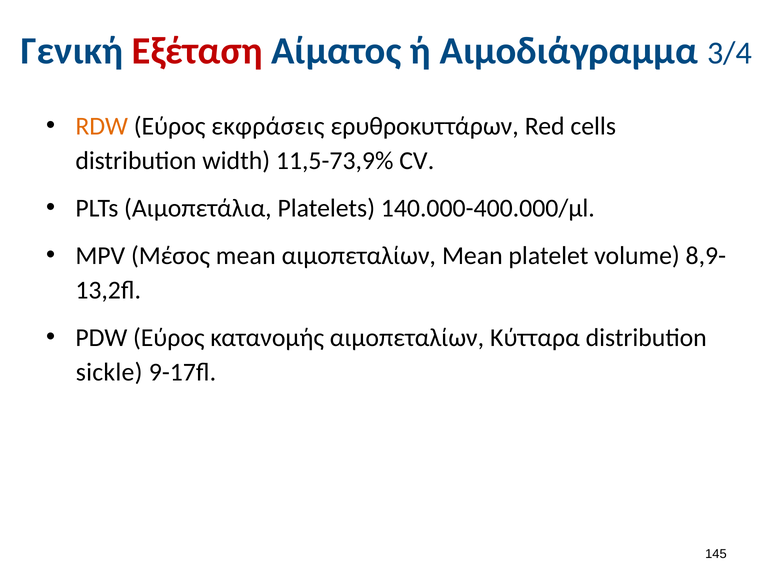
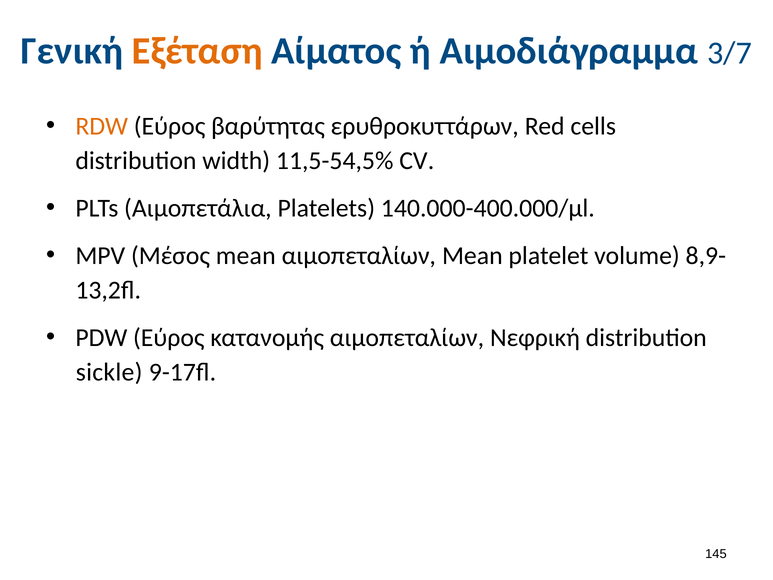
Εξέταση colour: red -> orange
3/4: 3/4 -> 3/7
εκφράσεις: εκφράσεις -> βαρύτητας
11,5-73,9%: 11,5-73,9% -> 11,5-54,5%
Κύτταρα: Κύτταρα -> Νεφρική
